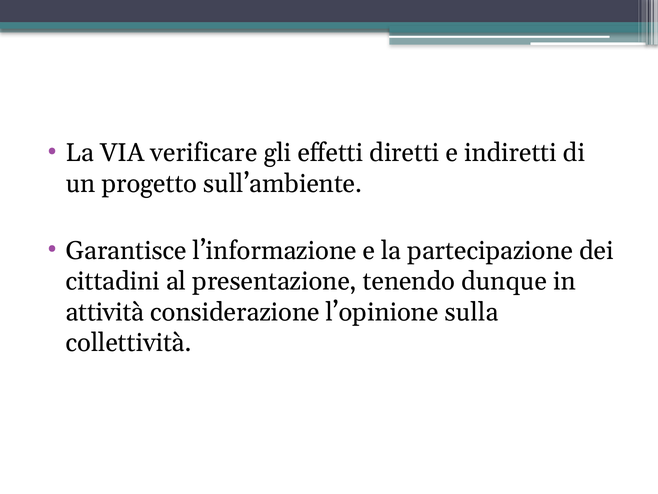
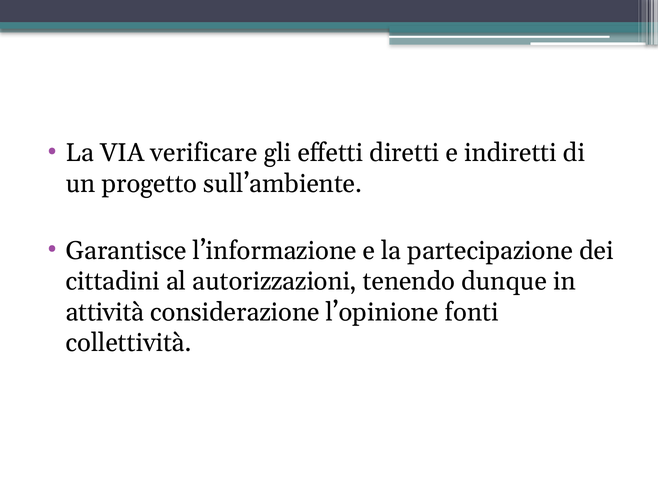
presentazione: presentazione -> autorizzazioni
sulla: sulla -> fonti
